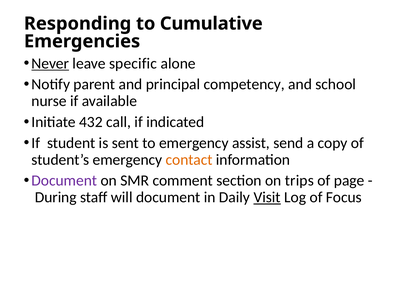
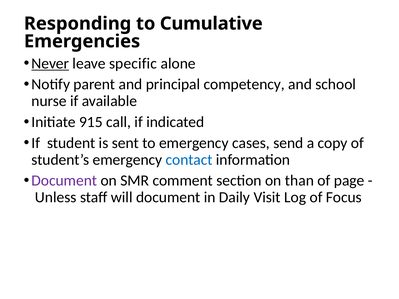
432: 432 -> 915
assist: assist -> cases
contact colour: orange -> blue
trips: trips -> than
During: During -> Unless
Visit underline: present -> none
